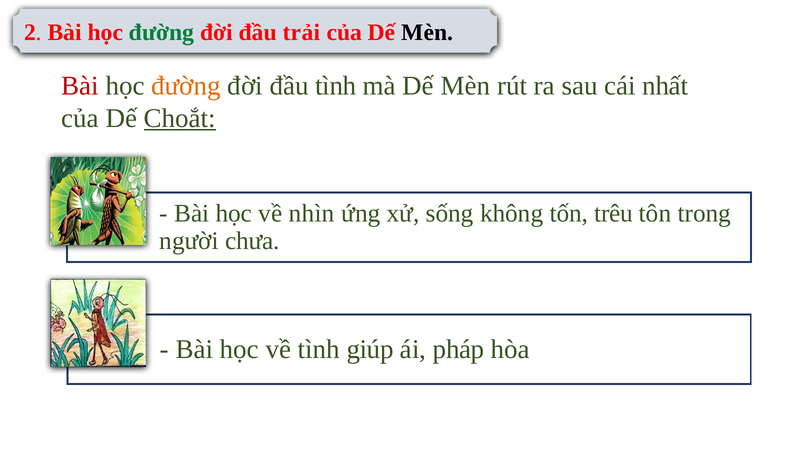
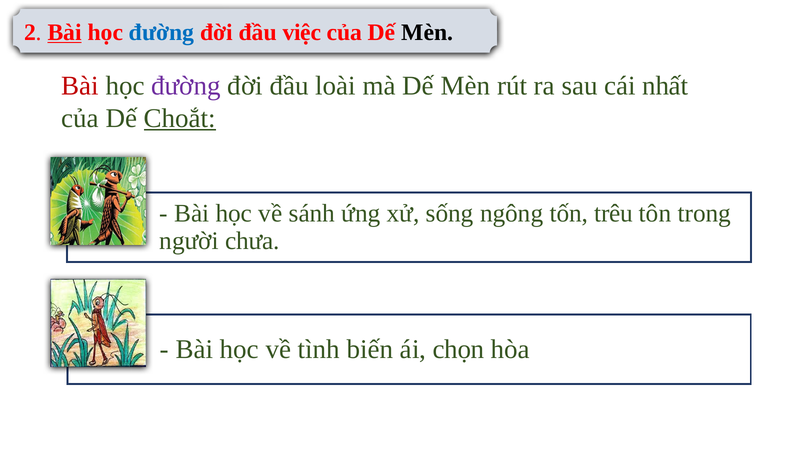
Bài at (65, 32) underline: none -> present
đường at (162, 32) colour: green -> blue
trải: trải -> việc
đường at (186, 86) colour: orange -> purple
đầu tình: tình -> loài
nhìn: nhìn -> sánh
không: không -> ngông
giúp: giúp -> biến
pháp: pháp -> chọn
